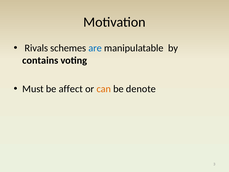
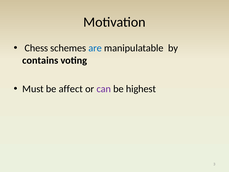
Rivals: Rivals -> Chess
can colour: orange -> purple
denote: denote -> highest
